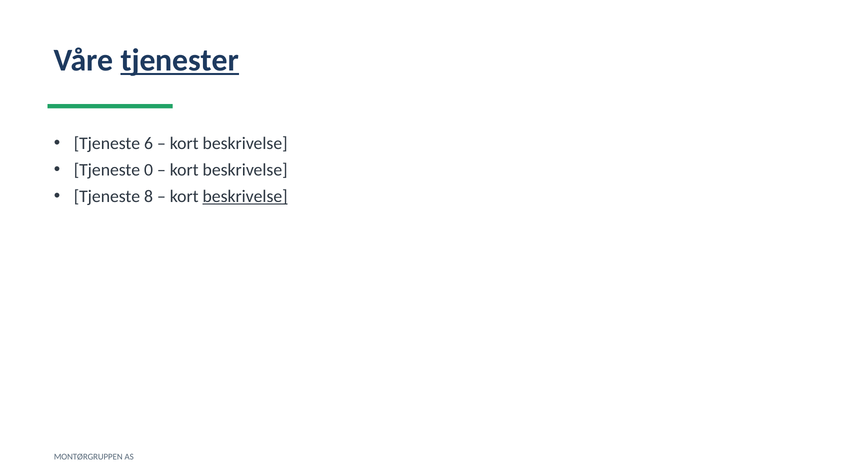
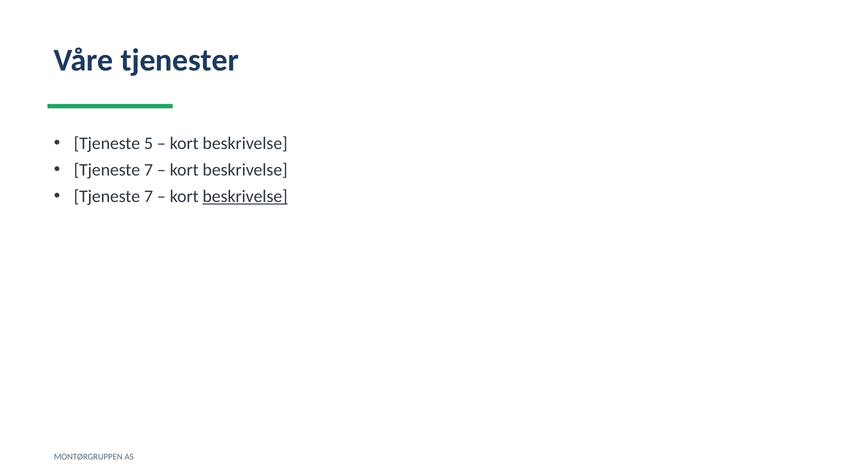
tjenester underline: present -> none
6: 6 -> 5
0 at (148, 170): 0 -> 7
8 at (148, 196): 8 -> 7
